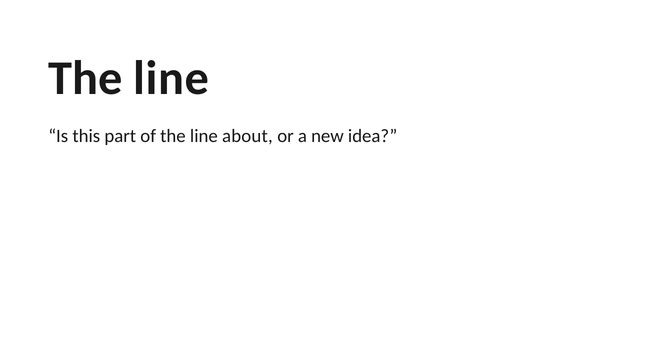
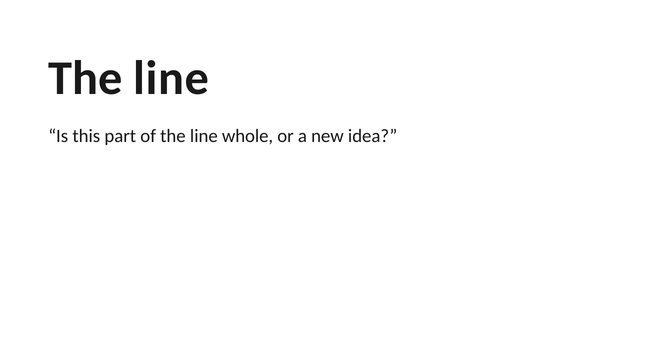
about: about -> whole
